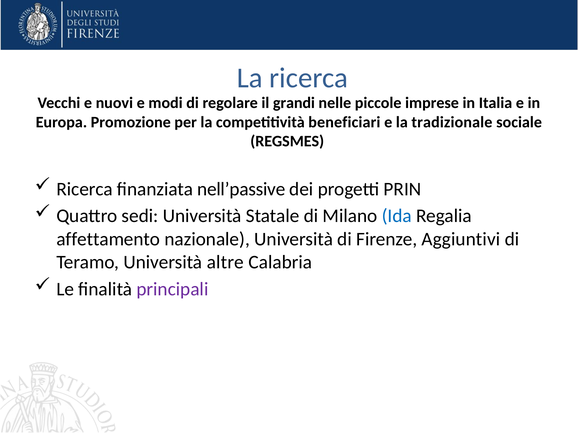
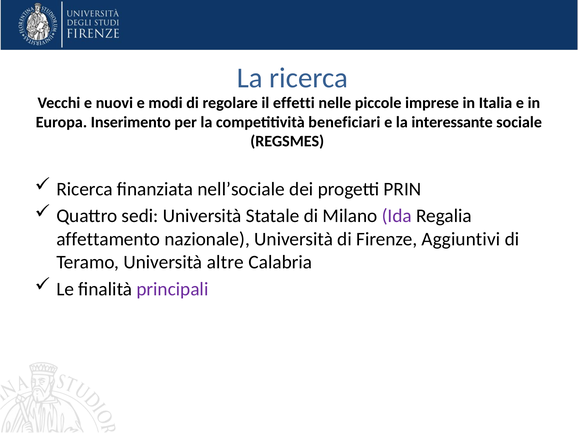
grandi: grandi -> effetti
Promozione: Promozione -> Inserimento
tradizionale: tradizionale -> interessante
nell’passive: nell’passive -> nell’sociale
Ida colour: blue -> purple
